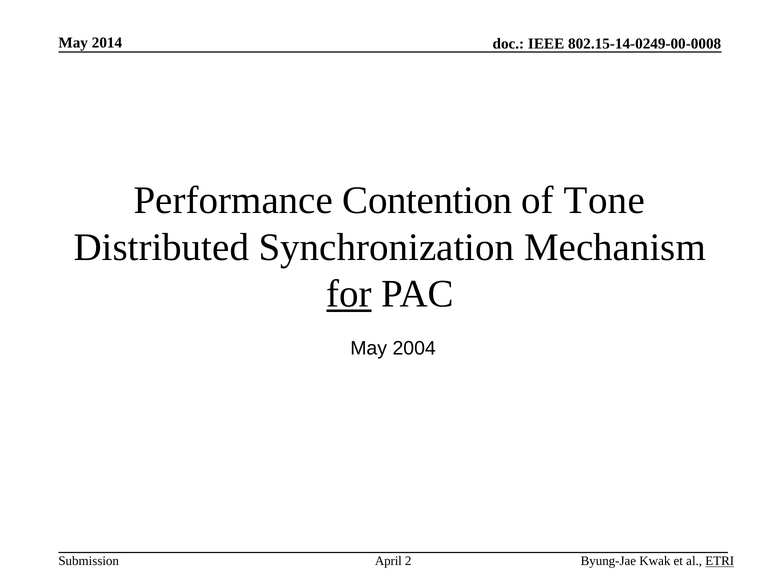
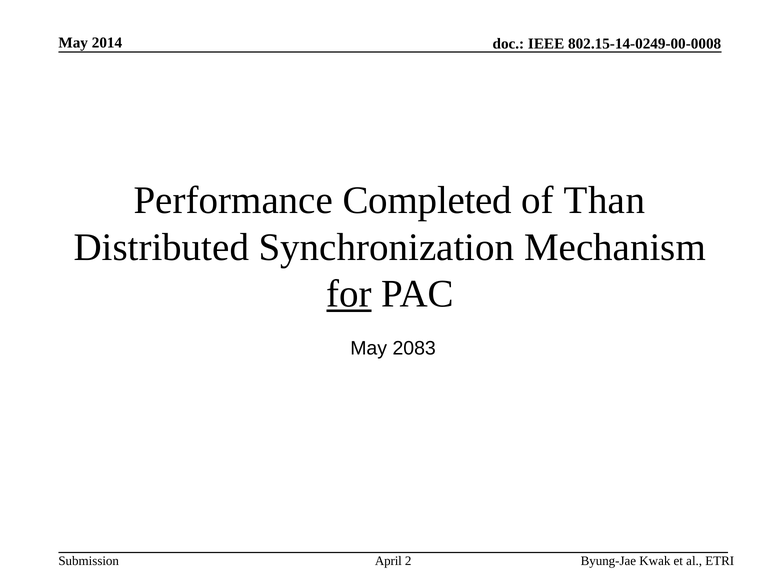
Contention: Contention -> Completed
Tone: Tone -> Than
2004: 2004 -> 2083
ETRI underline: present -> none
